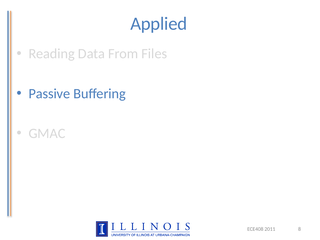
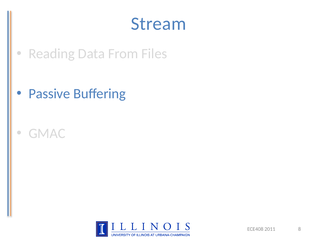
Applied: Applied -> Stream
